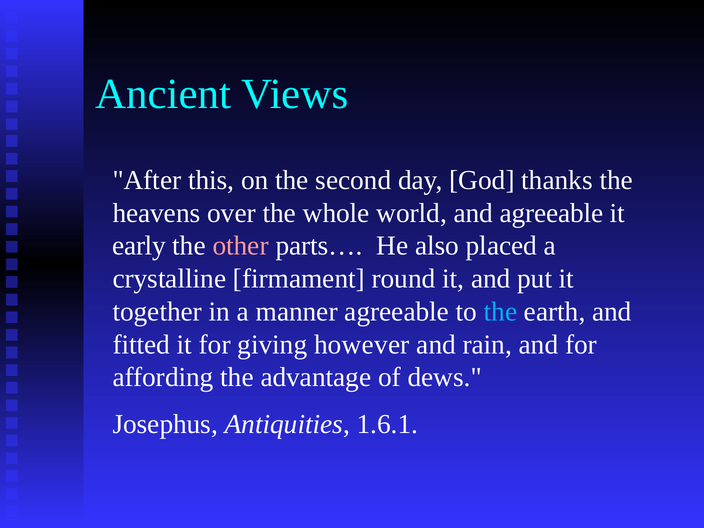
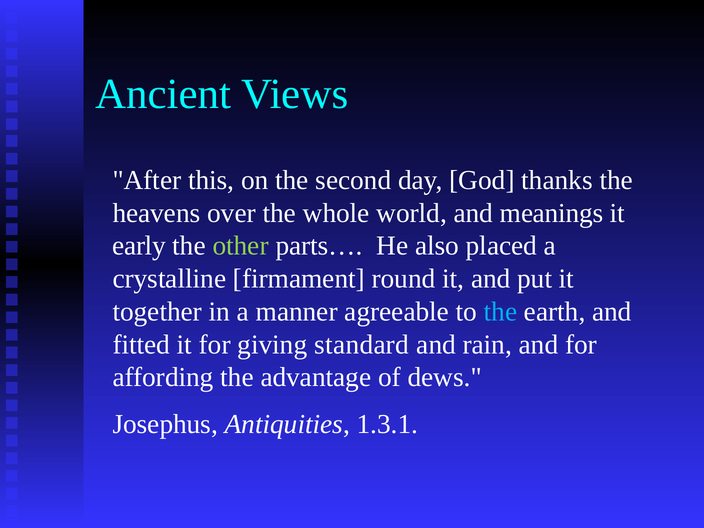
and agreeable: agreeable -> meanings
other colour: pink -> light green
however: however -> standard
1.6.1: 1.6.1 -> 1.3.1
